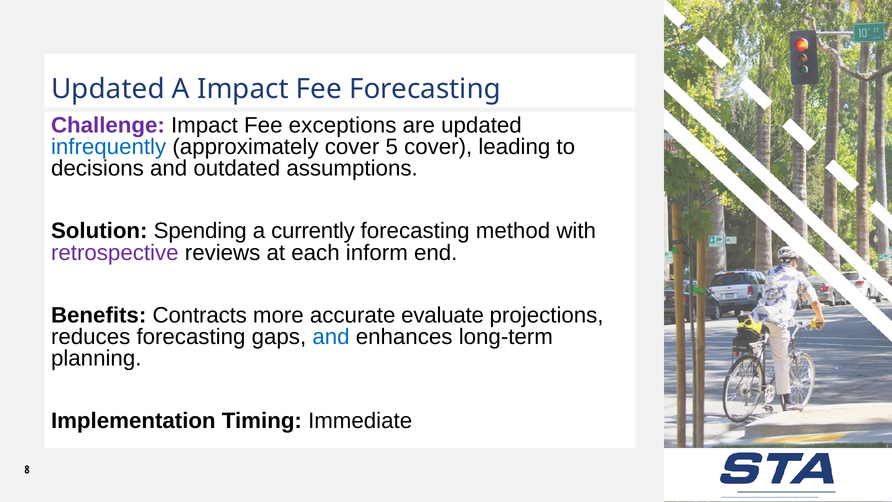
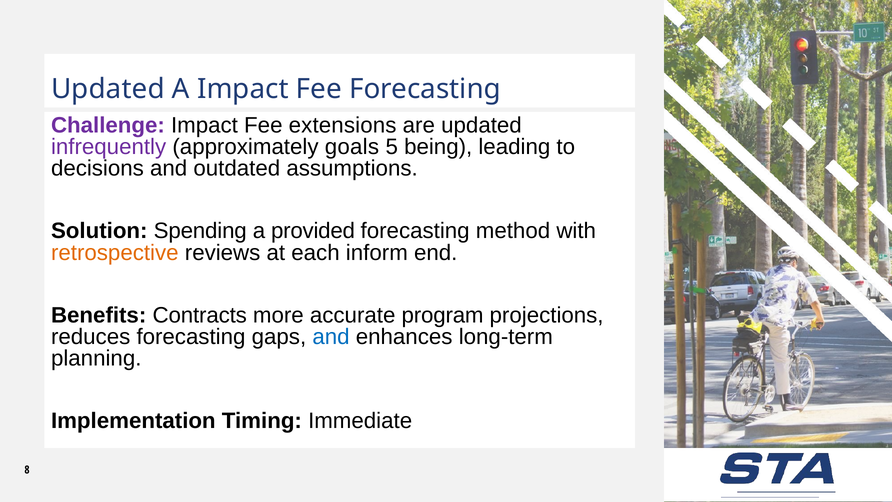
exceptions: exceptions -> extensions
infrequently colour: blue -> purple
approximately cover: cover -> goals
5 cover: cover -> being
currently: currently -> provided
retrospective colour: purple -> orange
evaluate: evaluate -> program
